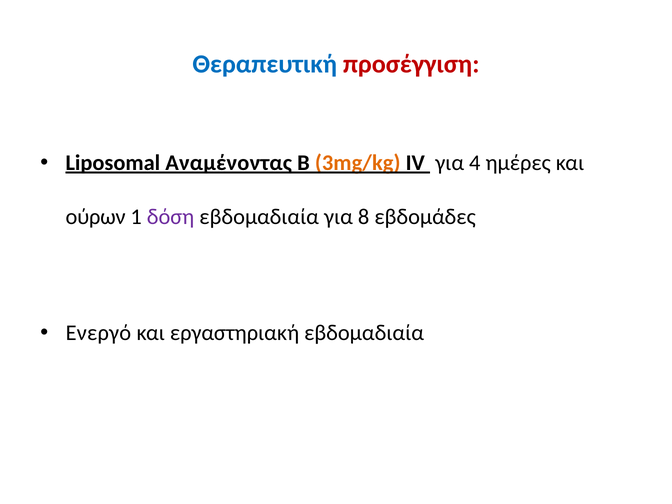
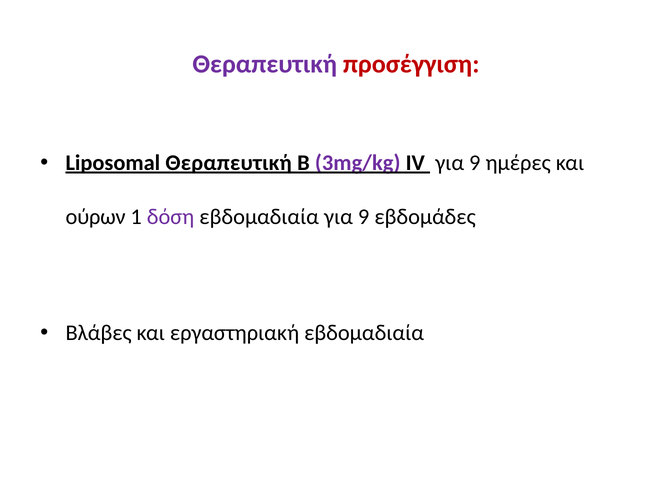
Θεραπευτική at (265, 64) colour: blue -> purple
Liposomal Αναμένοντας: Αναμένοντας -> Θεραπευτική
3mg/kg colour: orange -> purple
IV για 4: 4 -> 9
εβδομαδιαία για 8: 8 -> 9
Ενεργό: Ενεργό -> Βλάβες
